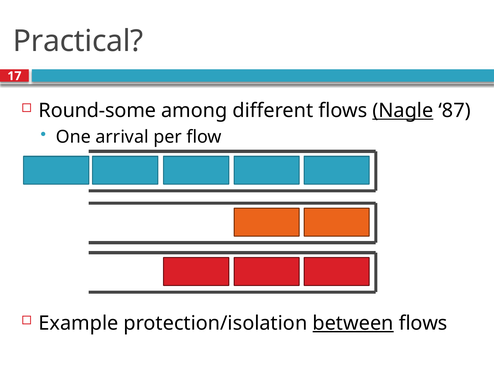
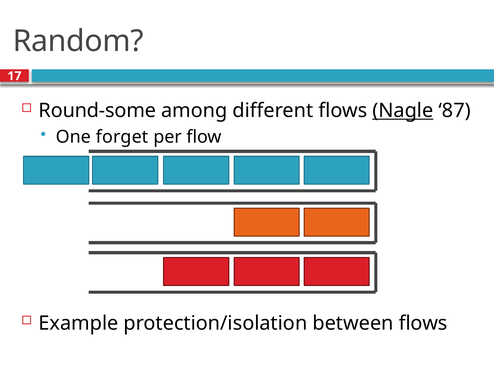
Practical: Practical -> Random
arrival: arrival -> forget
between underline: present -> none
